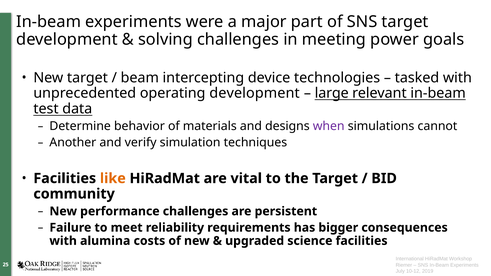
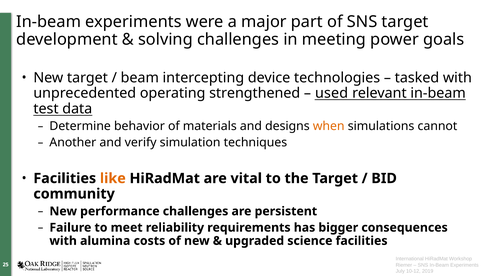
operating development: development -> strengthened
large: large -> used
when colour: purple -> orange
